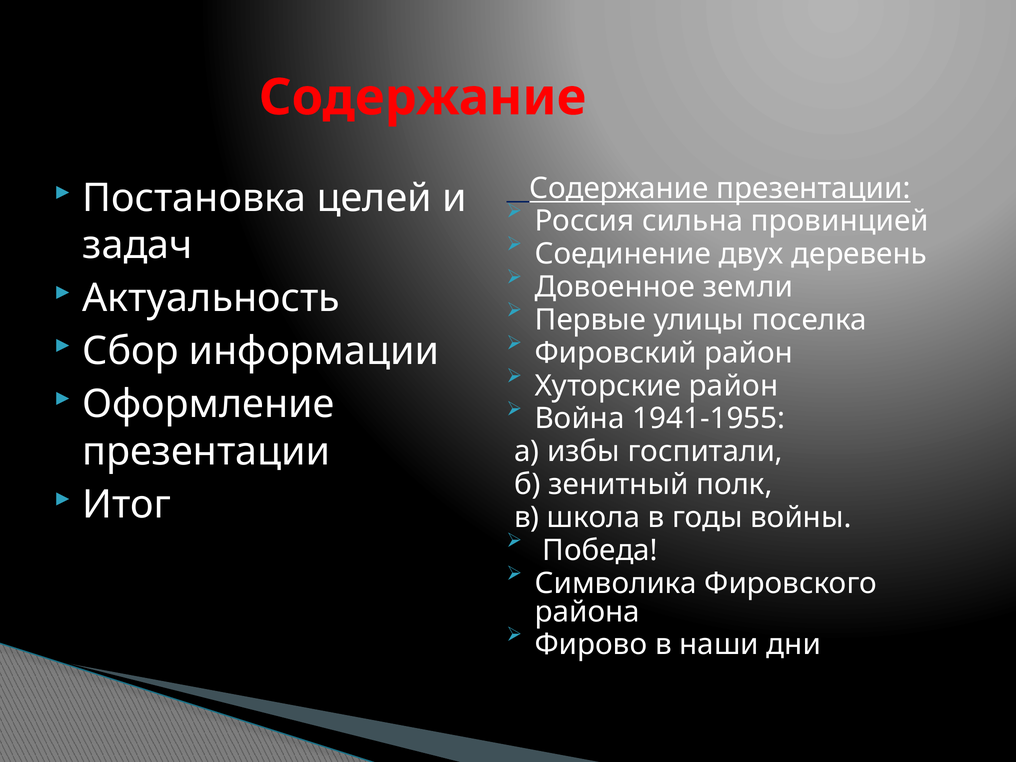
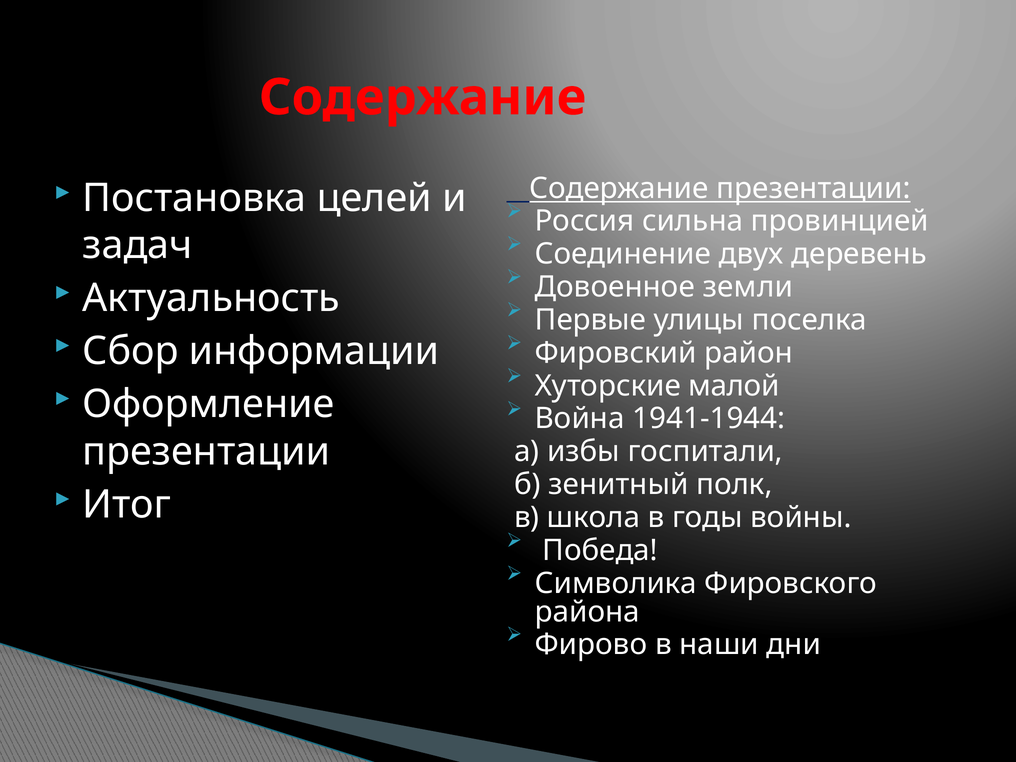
Хуторские район: район -> малой
1941-1955: 1941-1955 -> 1941-1944
